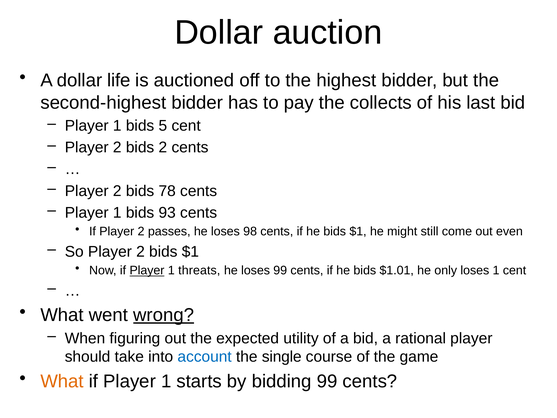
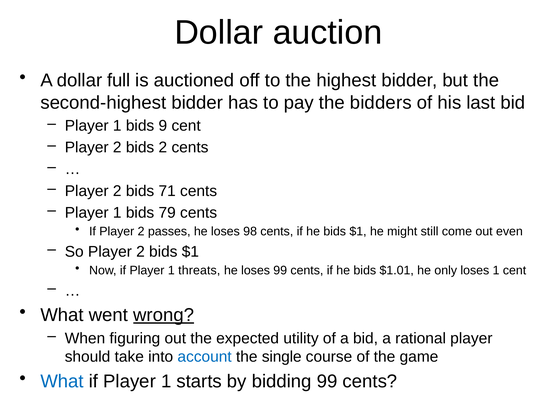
life: life -> full
collects: collects -> bidders
5: 5 -> 9
78: 78 -> 71
93: 93 -> 79
Player at (147, 270) underline: present -> none
What at (62, 381) colour: orange -> blue
